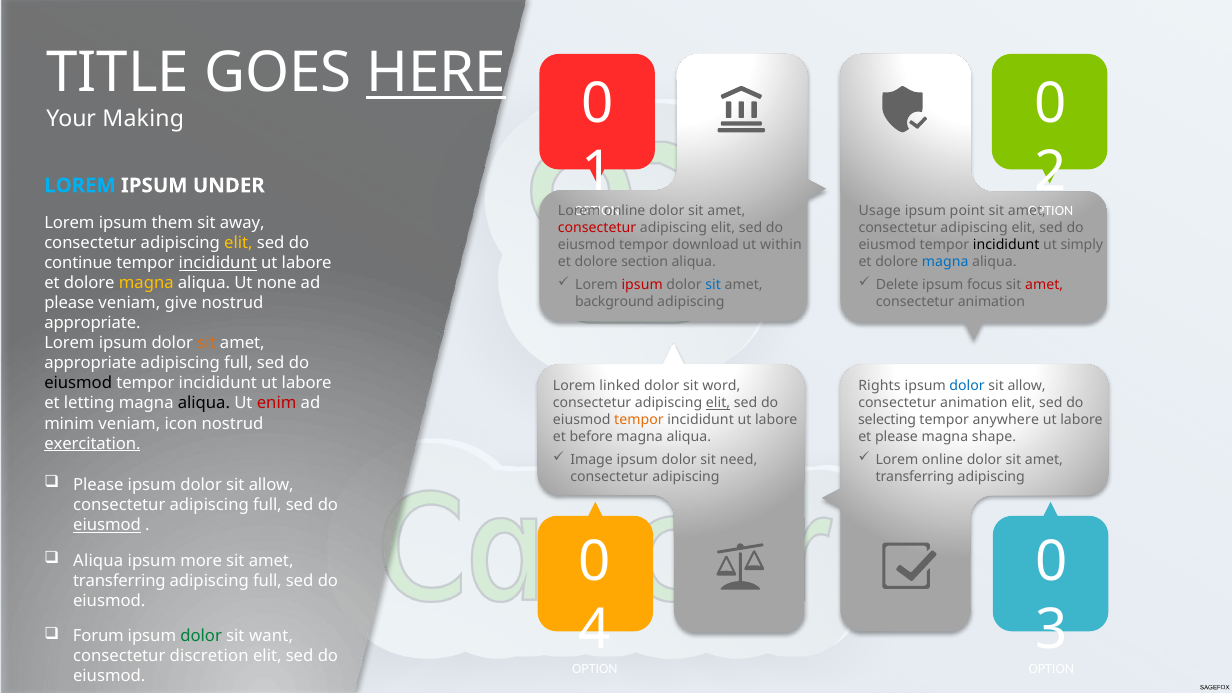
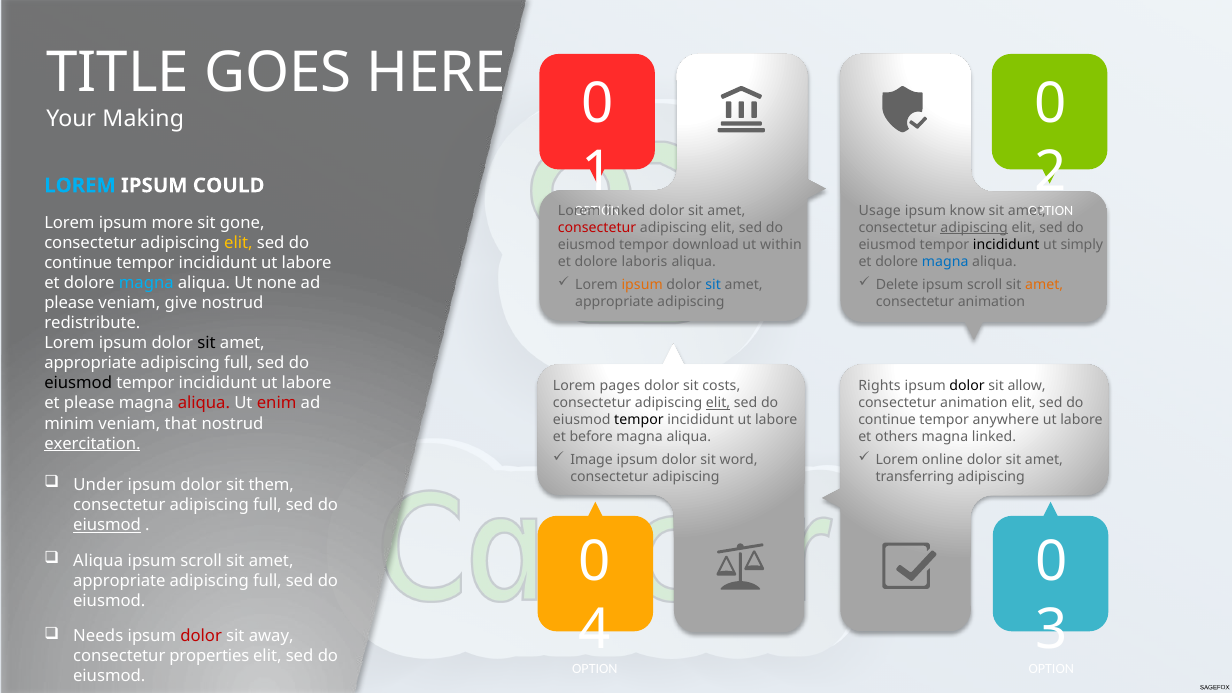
HERE underline: present -> none
UNDER: UNDER -> COULD
online at (625, 211): online -> linked
point: point -> know
them: them -> more
away: away -> gone
adipiscing at (974, 228) underline: none -> present
section: section -> laboris
incididunt at (218, 263) underline: present -> none
ipsum at (642, 285) colour: red -> orange
focus at (985, 285): focus -> scroll
amet at (1044, 285) colour: red -> orange
magna at (146, 283) colour: yellow -> light blue
background at (614, 302): background -> appropriate
appropriate at (92, 323): appropriate -> redistribute
sit at (206, 343) colour: orange -> black
linked: linked -> pages
word: word -> costs
dolor at (967, 386) colour: blue -> black
et letting: letting -> please
aliqua at (204, 403) colour: black -> red
tempor at (639, 420) colour: orange -> black
selecting at (887, 420): selecting -> continue
icon: icon -> that
et please: please -> others
magna shape: shape -> linked
need: need -> word
Please at (98, 485): Please -> Under
allow at (271, 485): allow -> them
more at (201, 561): more -> scroll
transferring at (119, 581): transferring -> appropriate
Forum: Forum -> Needs
dolor at (201, 636) colour: green -> red
want: want -> away
discretion: discretion -> properties
